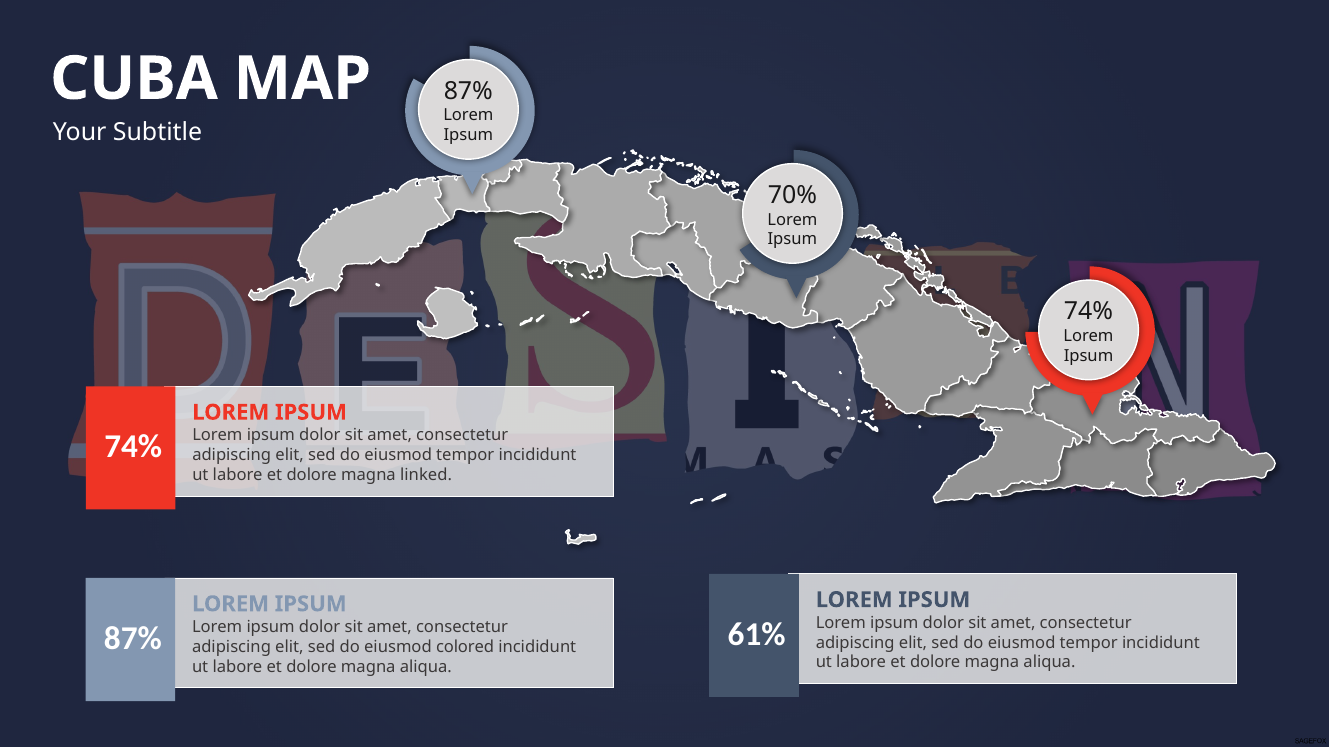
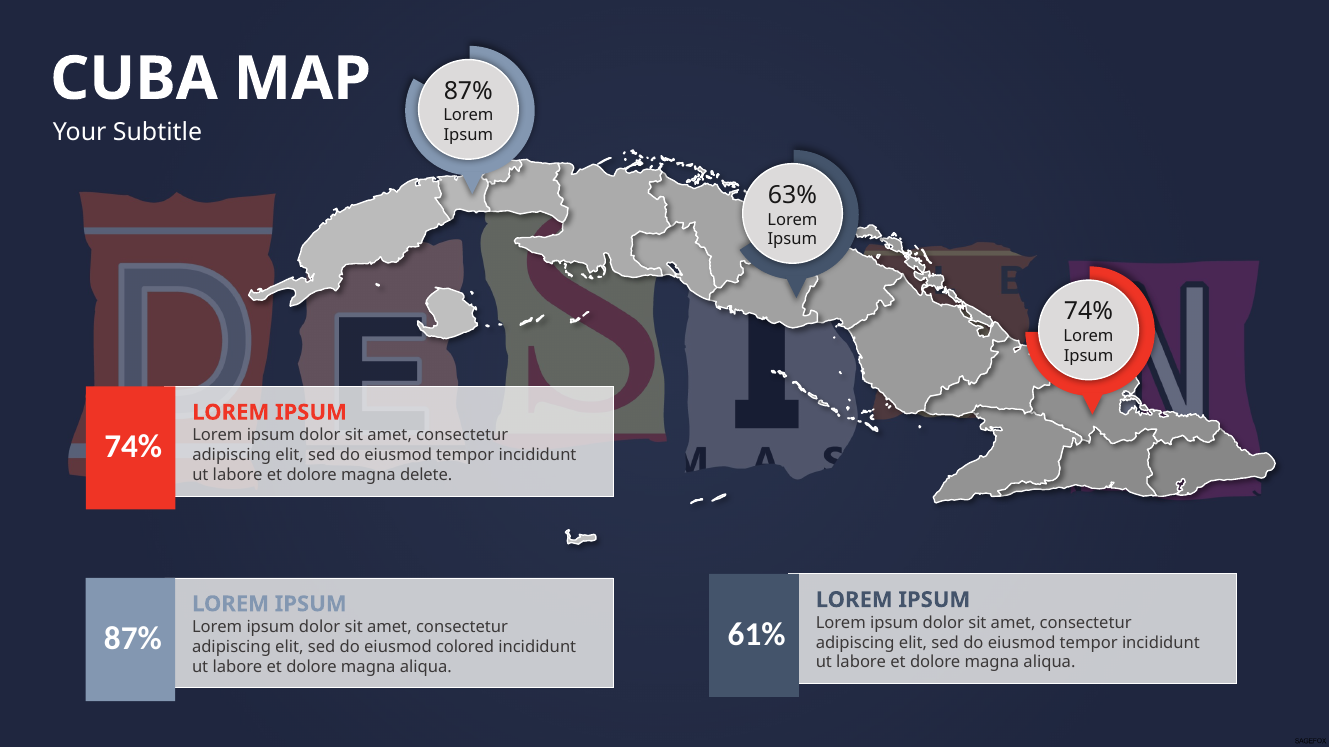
70%: 70% -> 63%
linked: linked -> delete
